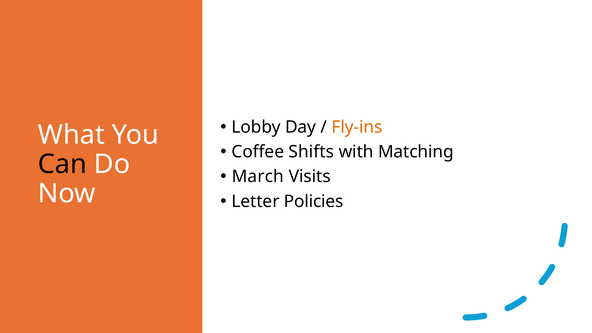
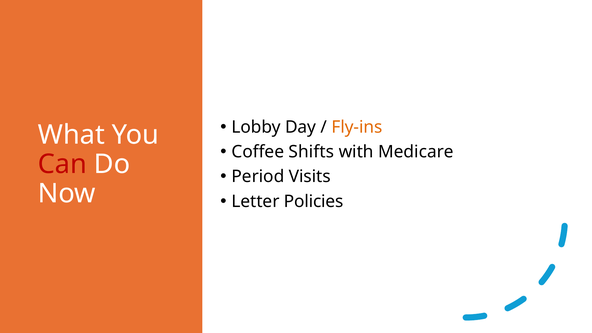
Matching: Matching -> Medicare
Can colour: black -> red
March: March -> Period
